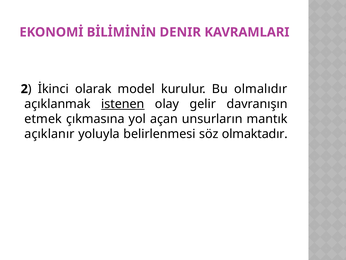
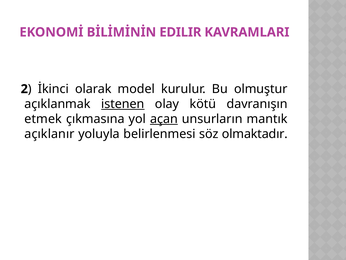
DENIR: DENIR -> EDILIR
olmalıdır: olmalıdır -> olmuştur
gelir: gelir -> kötü
açan underline: none -> present
